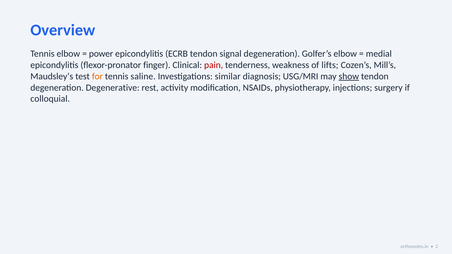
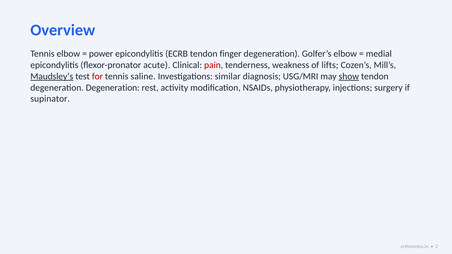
signal: signal -> finger
finger: finger -> acute
Maudsley’s underline: none -> present
for colour: orange -> red
degeneration Degenerative: Degenerative -> Degeneration
colloquial: colloquial -> supinator
